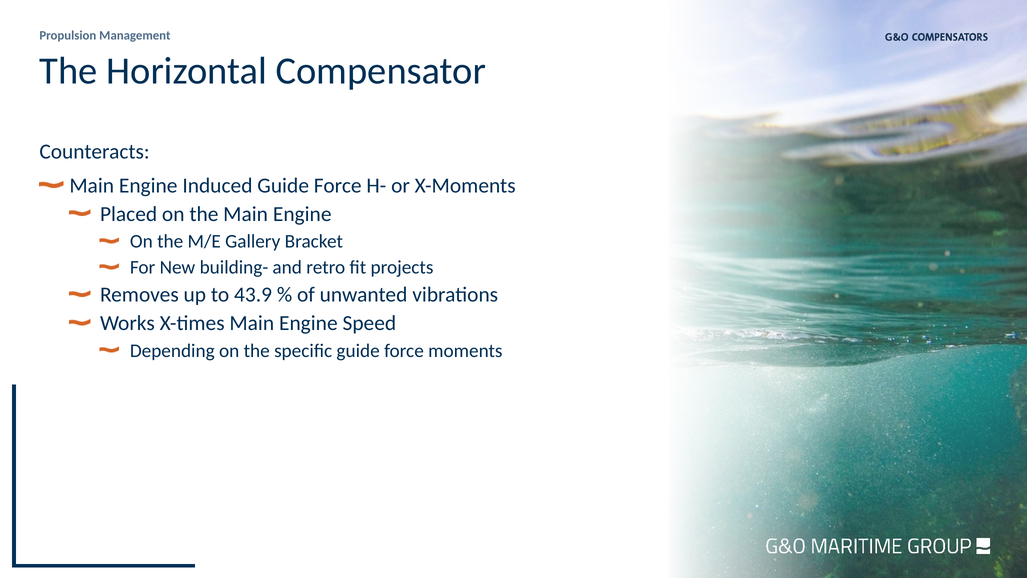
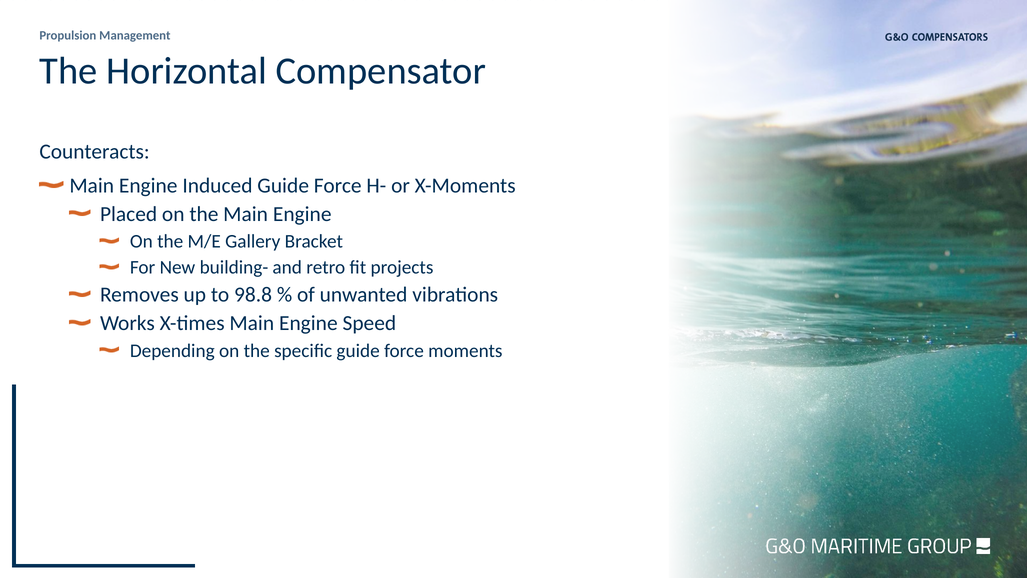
43.9: 43.9 -> 98.8
